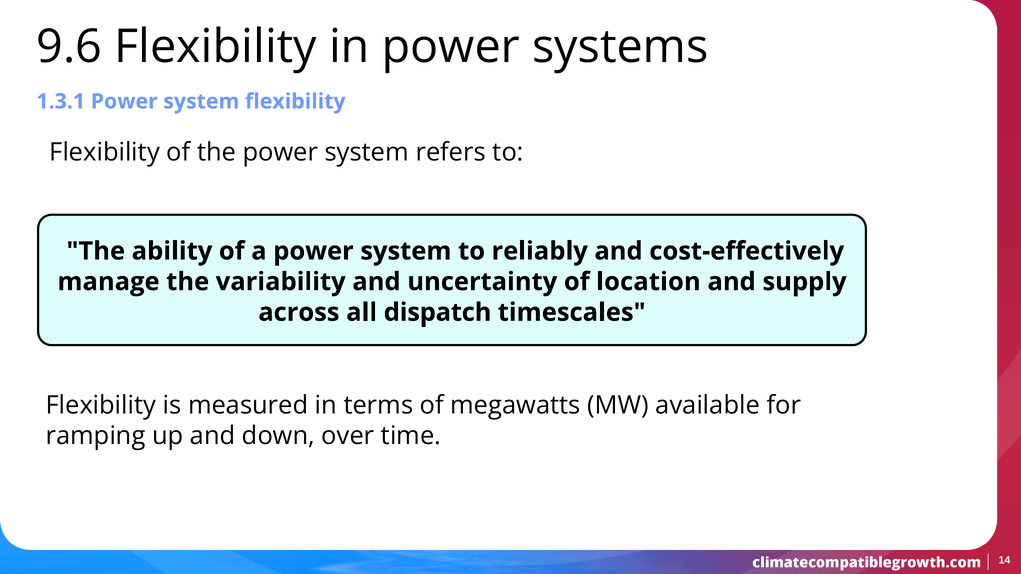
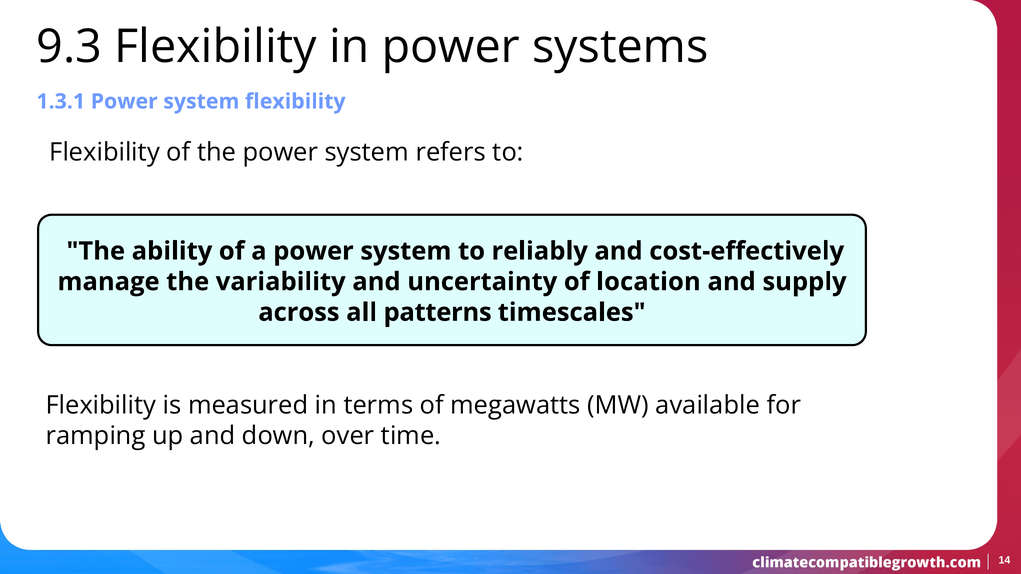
9.6: 9.6 -> 9.3
dispatch: dispatch -> patterns
